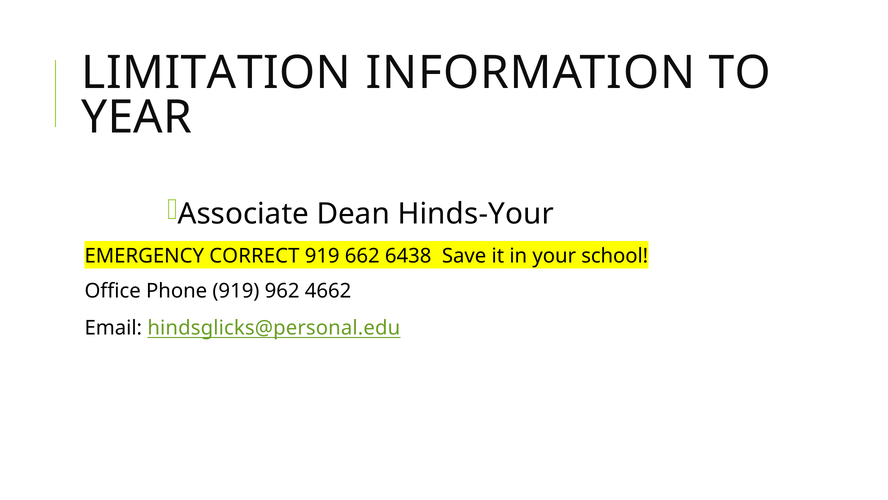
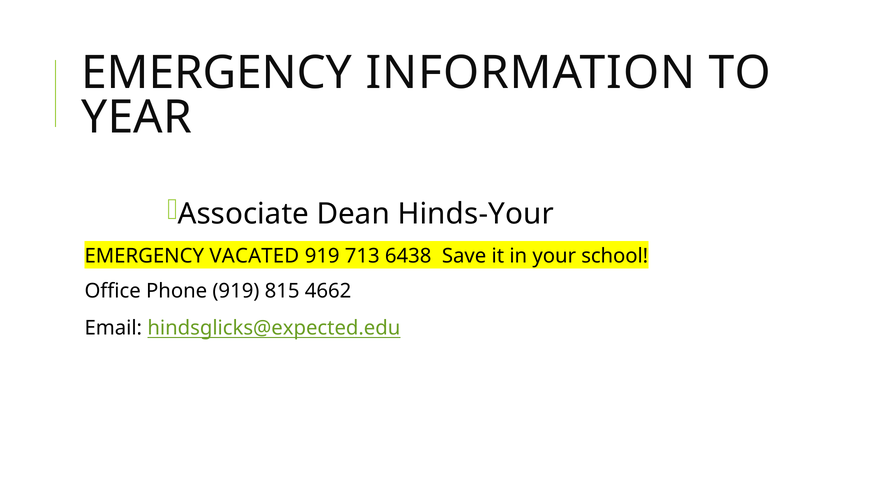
LIMITATION at (216, 73): LIMITATION -> EMERGENCY
CORRECT: CORRECT -> VACATED
662: 662 -> 713
962: 962 -> 815
hindsglicks@personal.edu: hindsglicks@personal.edu -> hindsglicks@expected.edu
